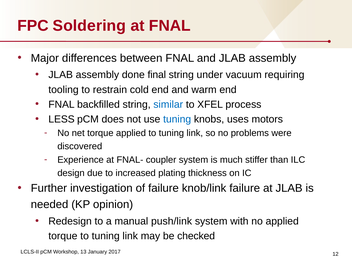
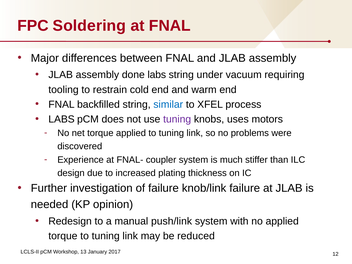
done final: final -> labs
LESS at (62, 119): LESS -> LABS
tuning at (177, 119) colour: blue -> purple
checked: checked -> reduced
